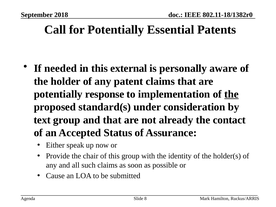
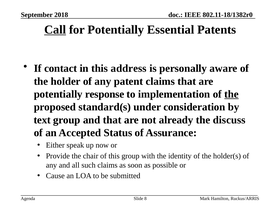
Call underline: none -> present
needed: needed -> contact
external: external -> address
contact: contact -> discuss
